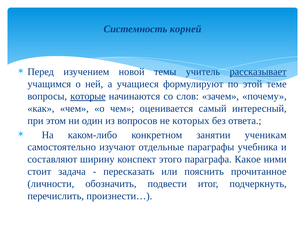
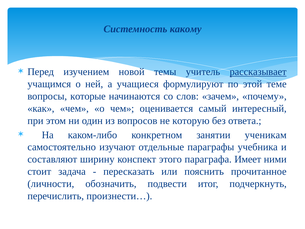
корней: корней -> какому
которые underline: present -> none
которых: которых -> которую
Какое: Какое -> Имеет
